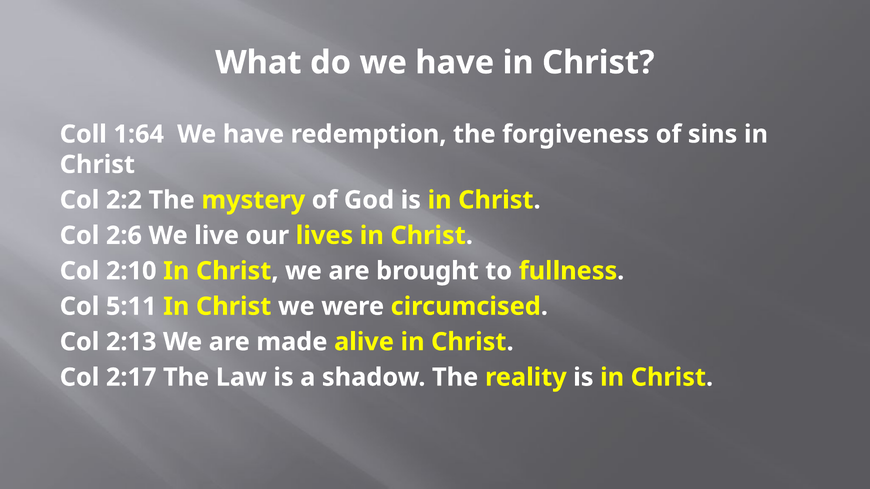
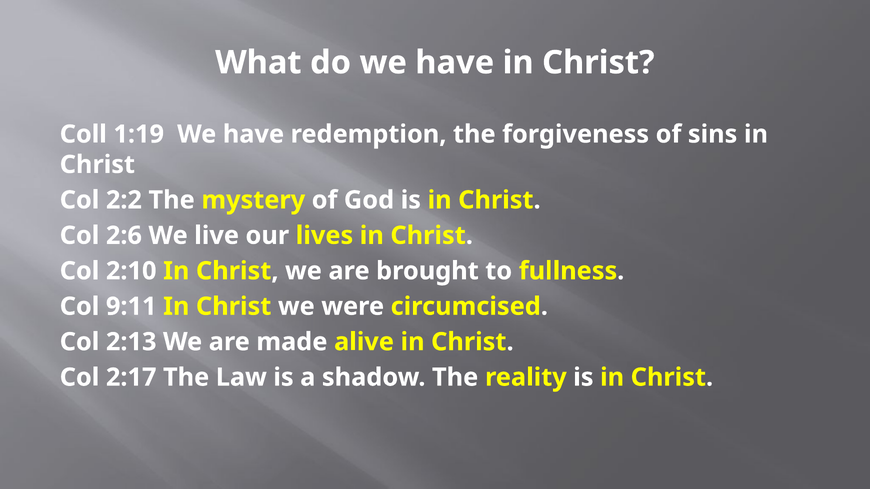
1:64: 1:64 -> 1:19
5:11: 5:11 -> 9:11
